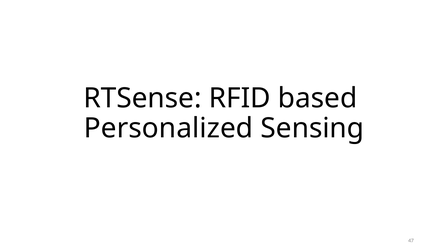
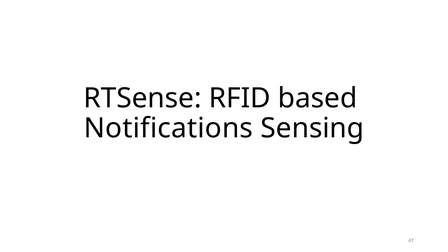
Personalized: Personalized -> Notifications
